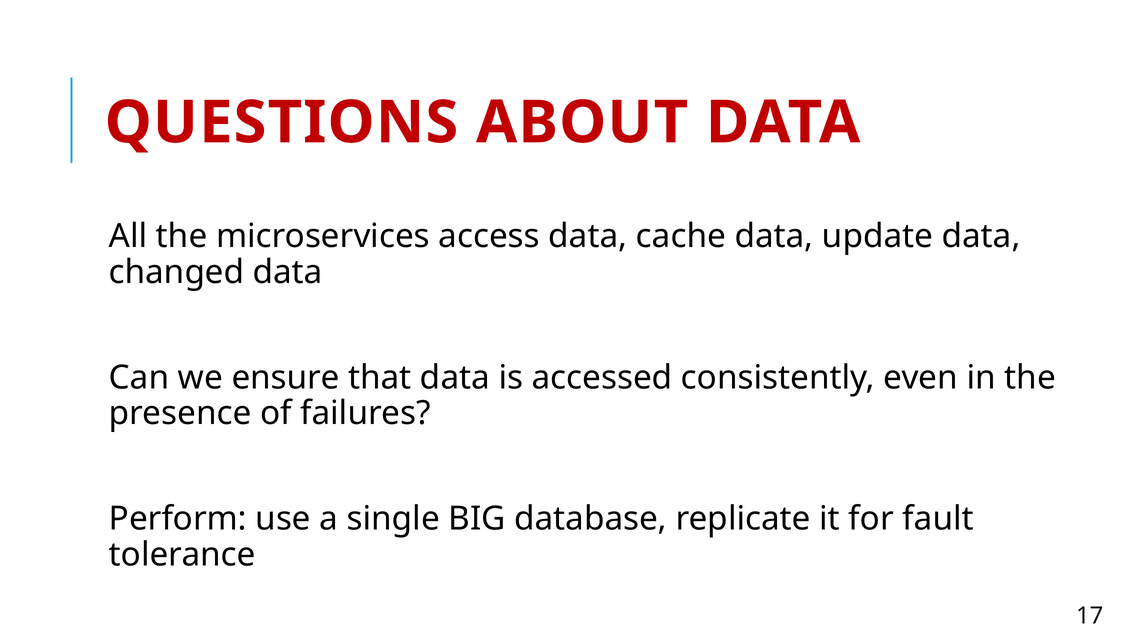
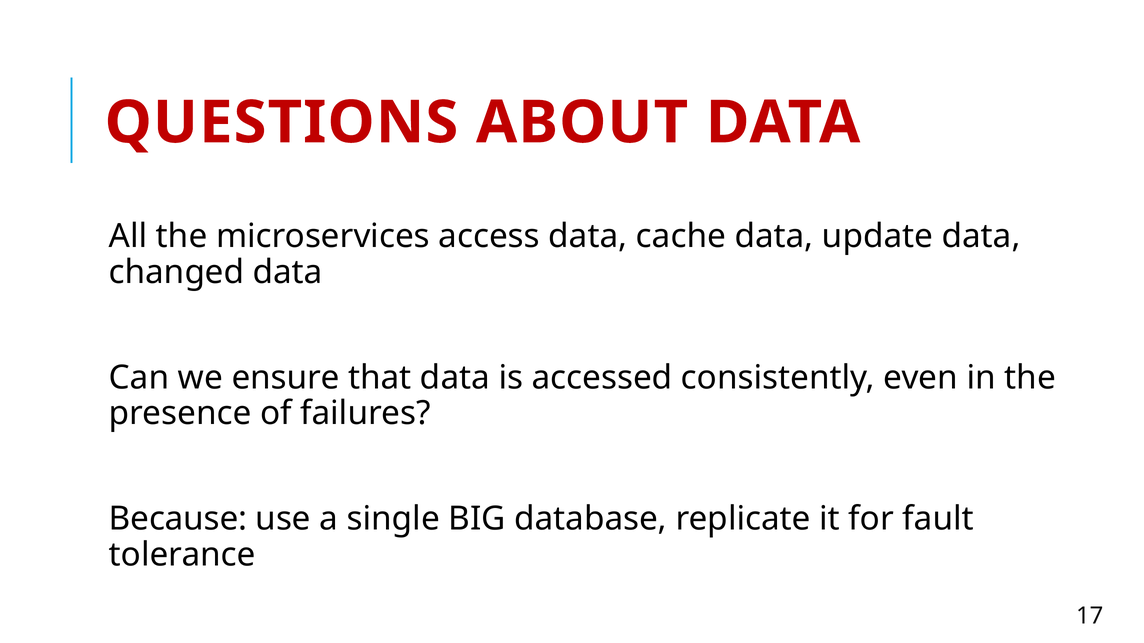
Perform: Perform -> Because
